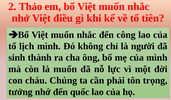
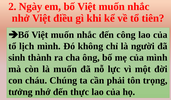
Thảo: Thảo -> Ngày
quốc: quốc -> thực
